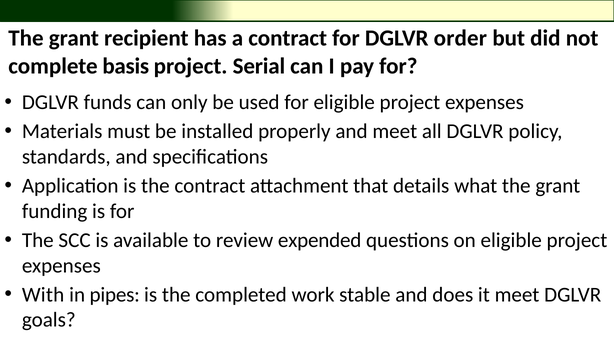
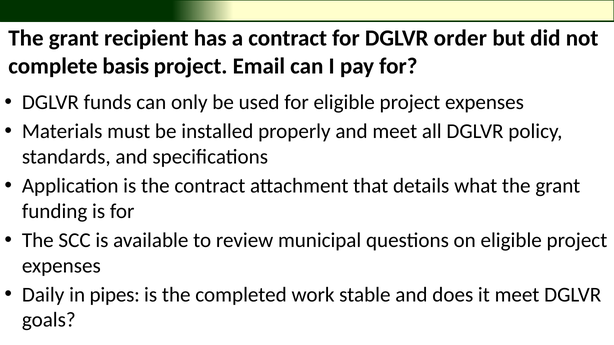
Serial: Serial -> Email
expended: expended -> municipal
With: With -> Daily
